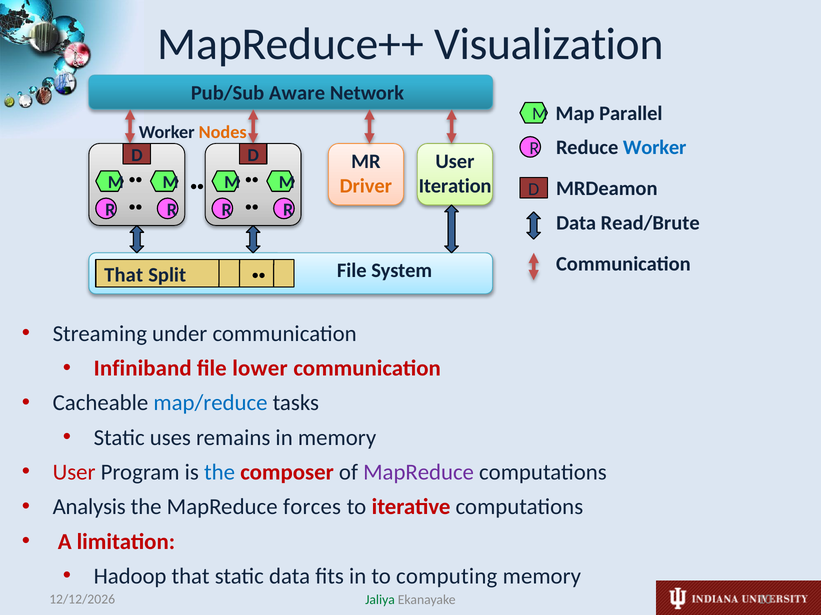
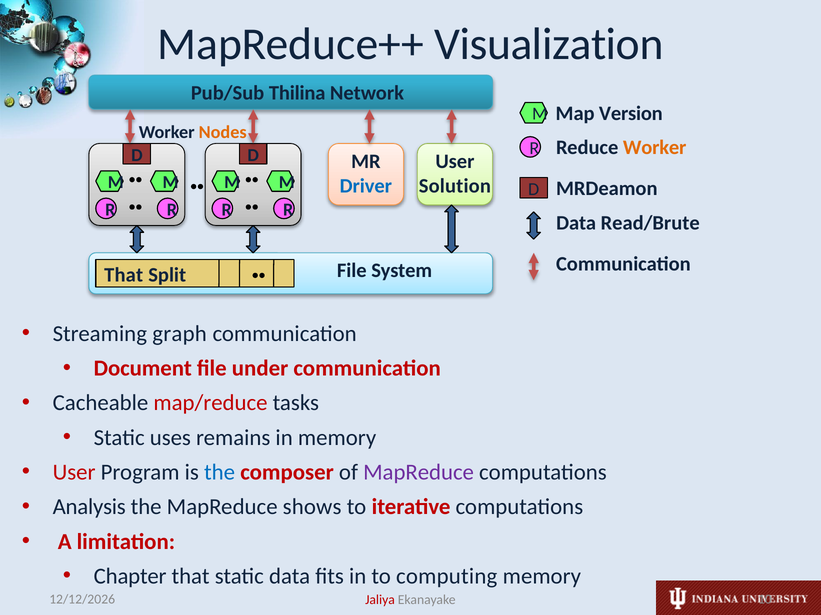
Aware: Aware -> Thilina
Parallel: Parallel -> Version
Worker at (655, 148) colour: blue -> orange
Driver colour: orange -> blue
Iteration: Iteration -> Solution
under: under -> graph
Infiniband: Infiniband -> Document
lower: lower -> under
map/reduce colour: blue -> red
forces: forces -> shows
Hadoop: Hadoop -> Chapter
Jaliya colour: green -> red
